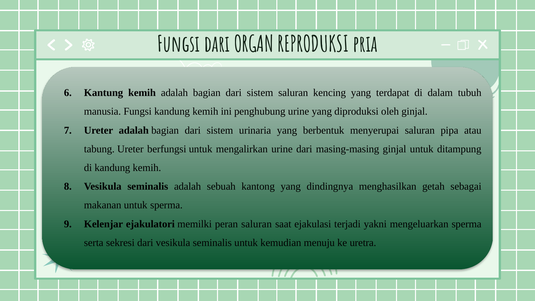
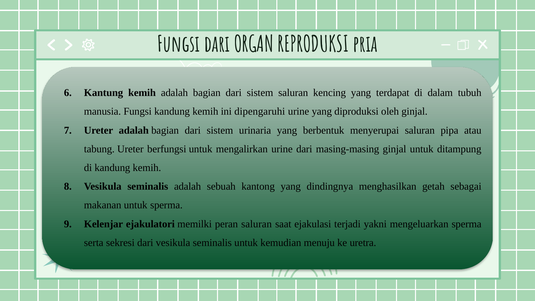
penghubung: penghubung -> dipengaruhi
